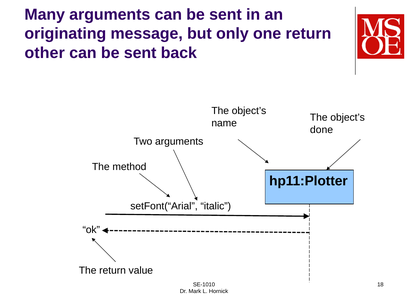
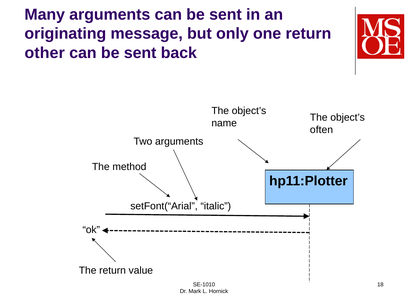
done: done -> often
